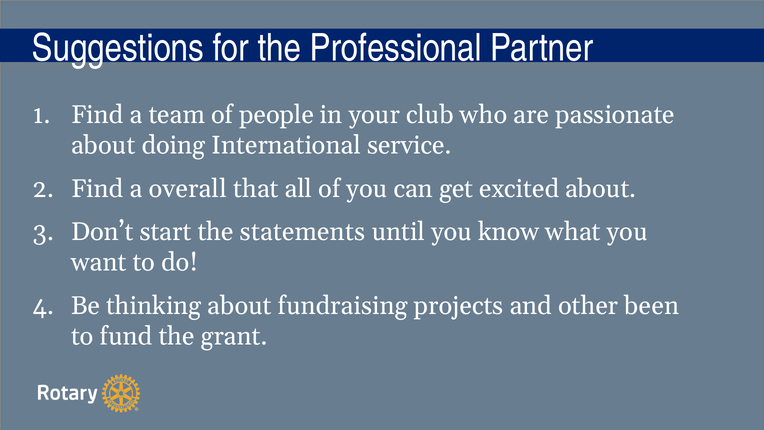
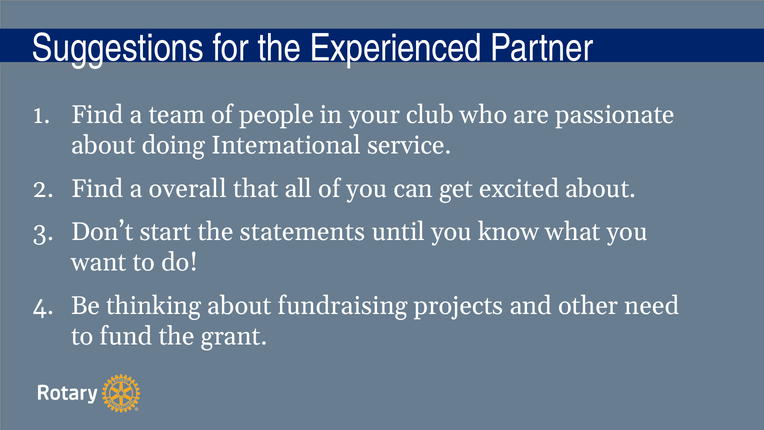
Professional: Professional -> Experienced
been: been -> need
